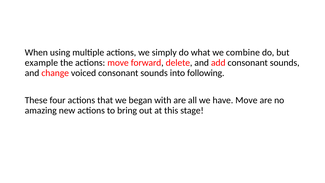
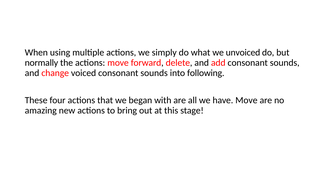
combine: combine -> unvoiced
example: example -> normally
